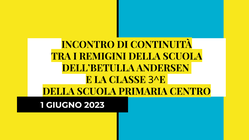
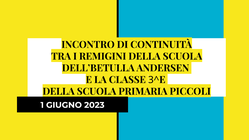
CENTRO: CENTRO -> PICCOLI
